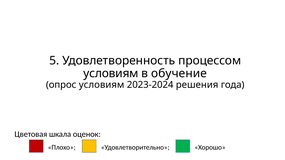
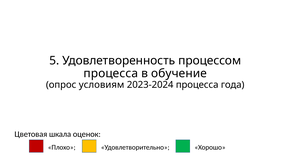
условиям at (111, 73): условиям -> процесса
2023-2024 решения: решения -> процесса
